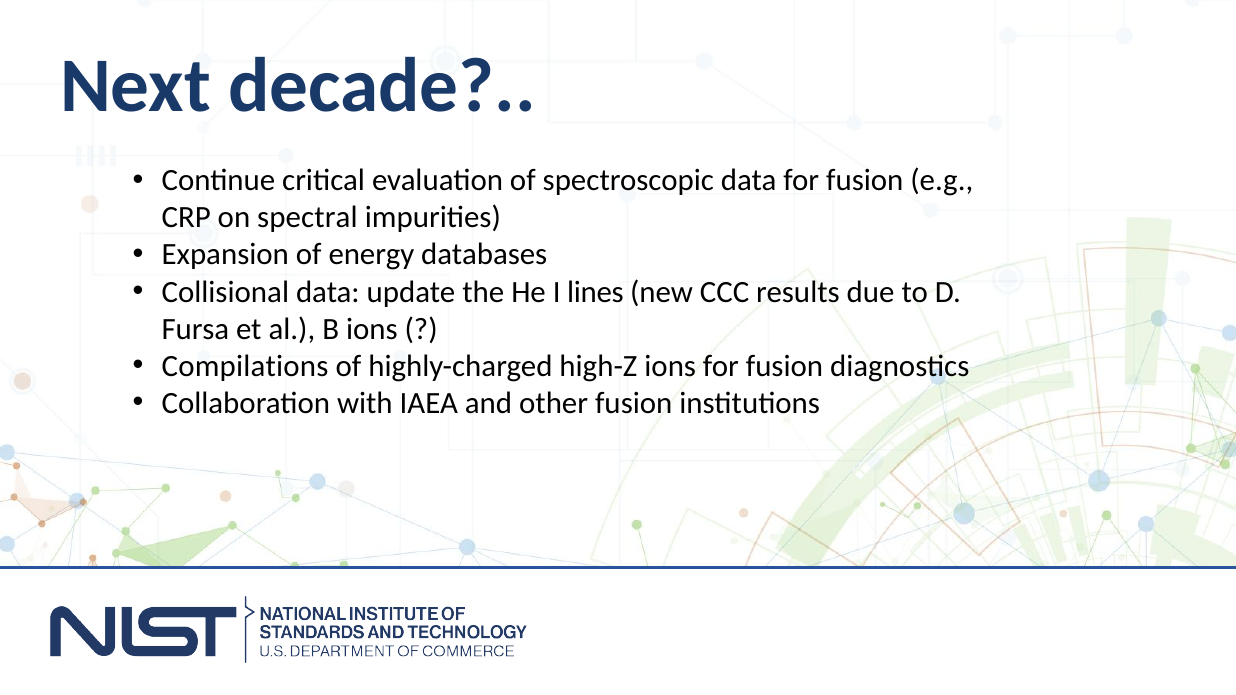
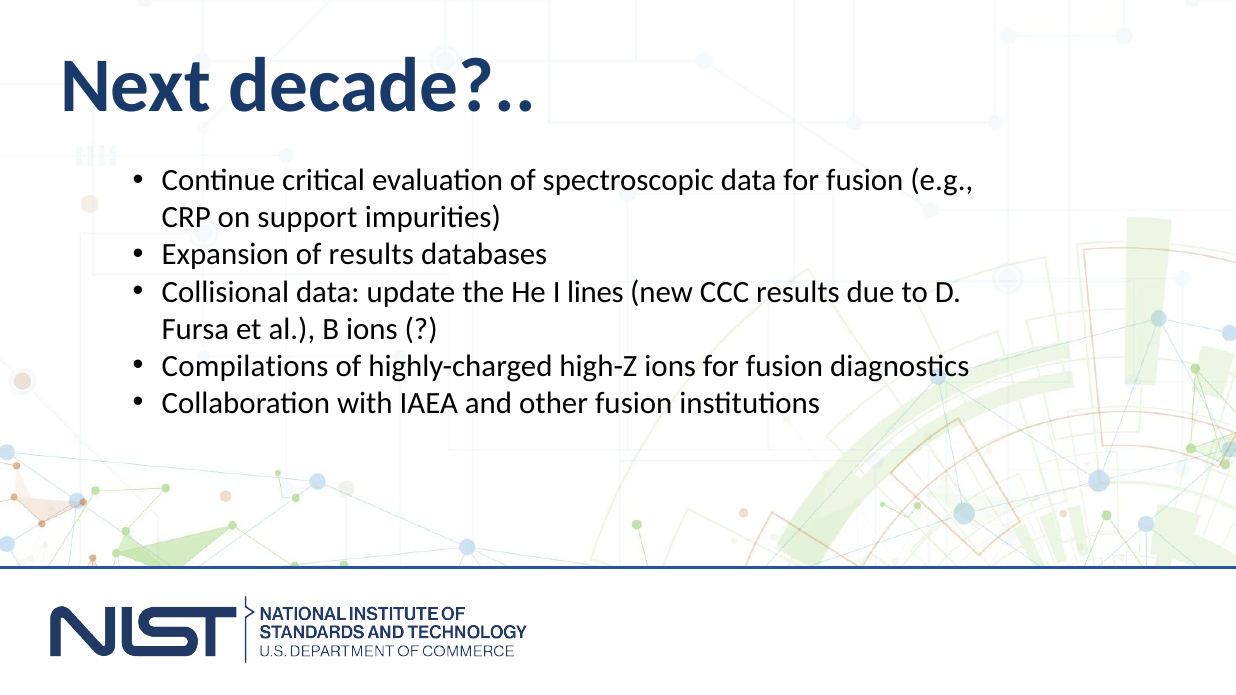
spectral: spectral -> support
of energy: energy -> results
